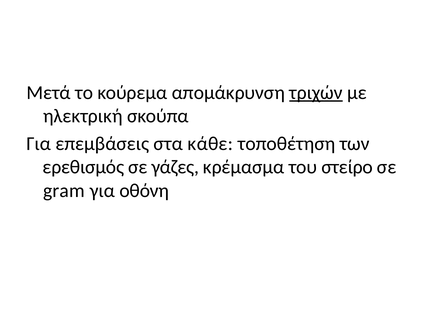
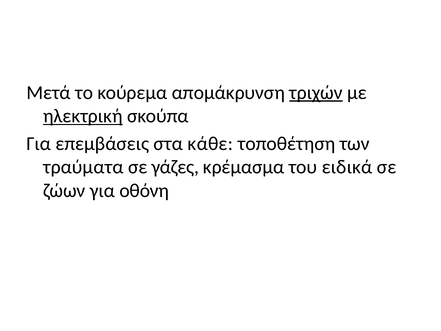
ηλεκτρική underline: none -> present
ερεθισμός: ερεθισμός -> τραύματα
στείρο: στείρο -> ειδικά
gram: gram -> ζώων
